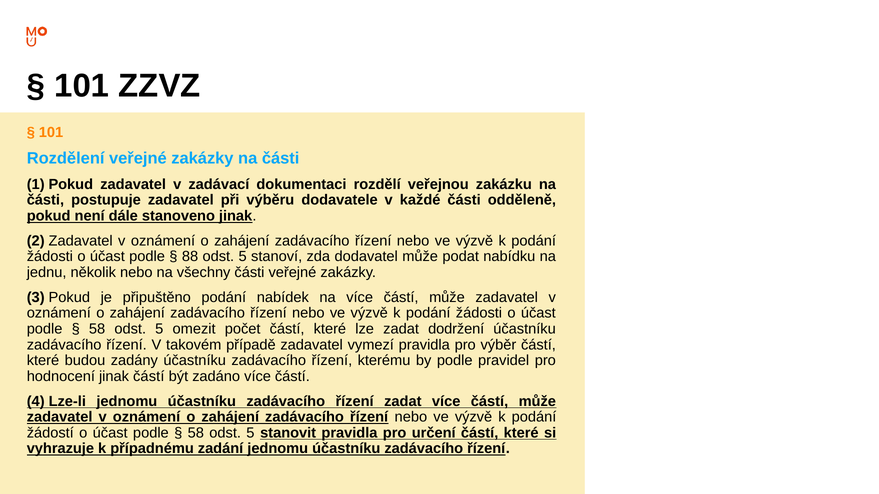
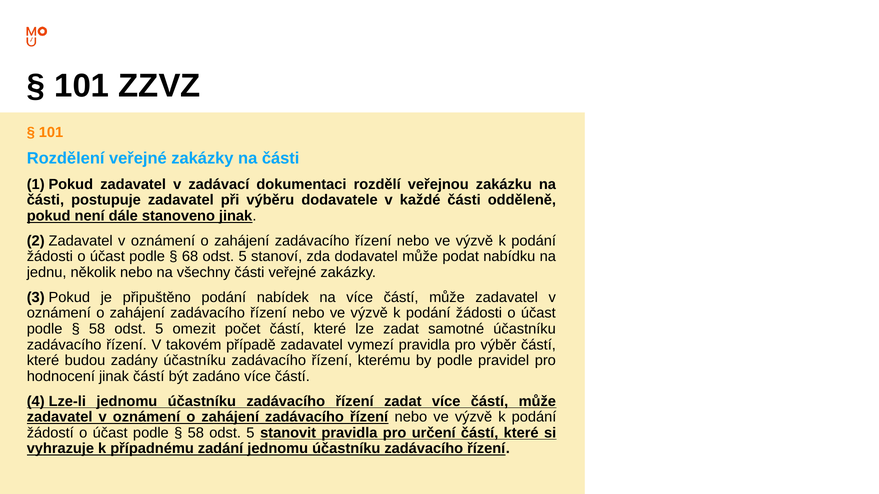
88: 88 -> 68
dodržení: dodržení -> samotné
